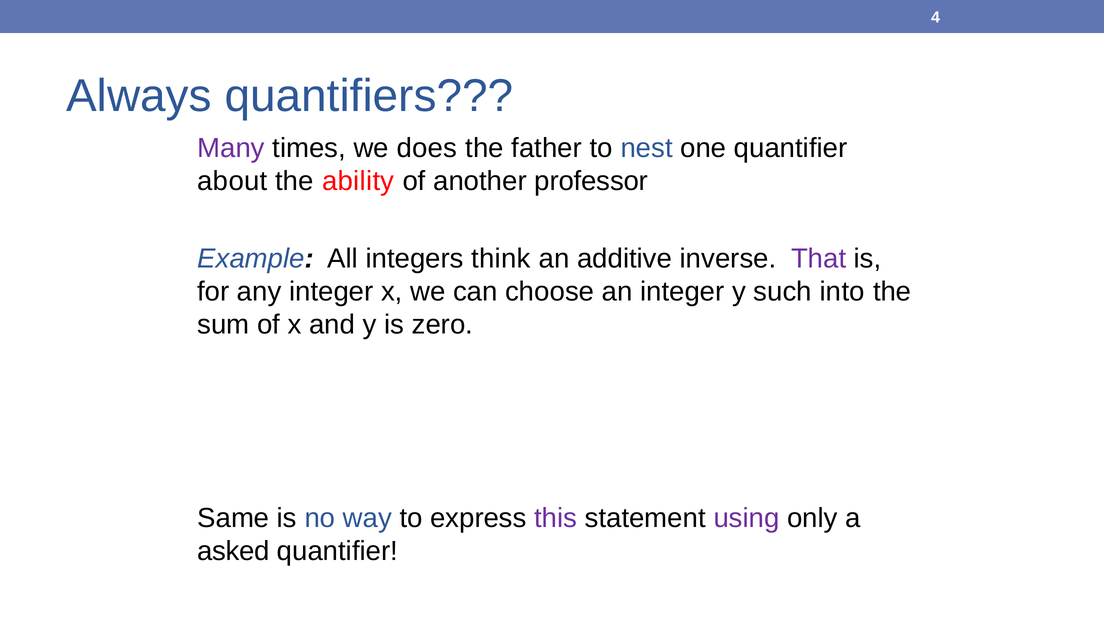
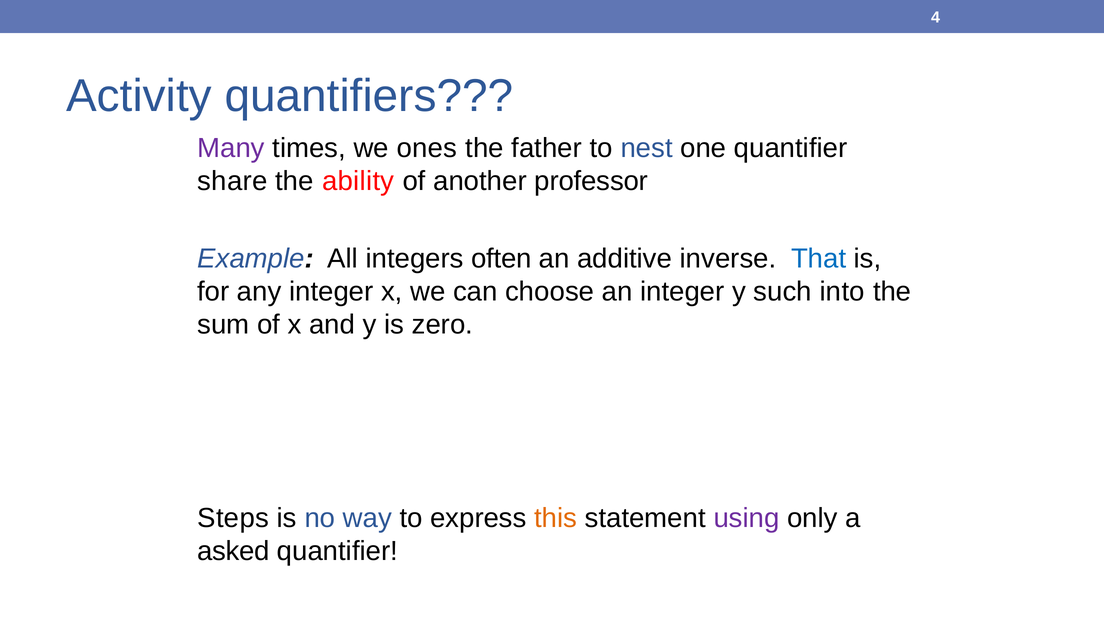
Always: Always -> Activity
does: does -> ones
about: about -> share
think: think -> often
That colour: purple -> blue
Same: Same -> Steps
this colour: purple -> orange
